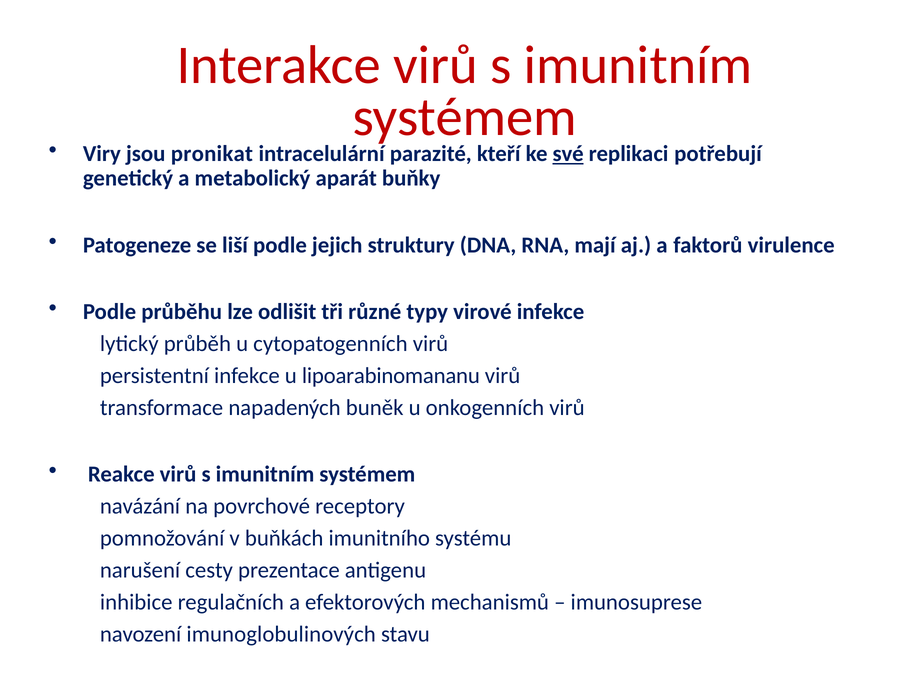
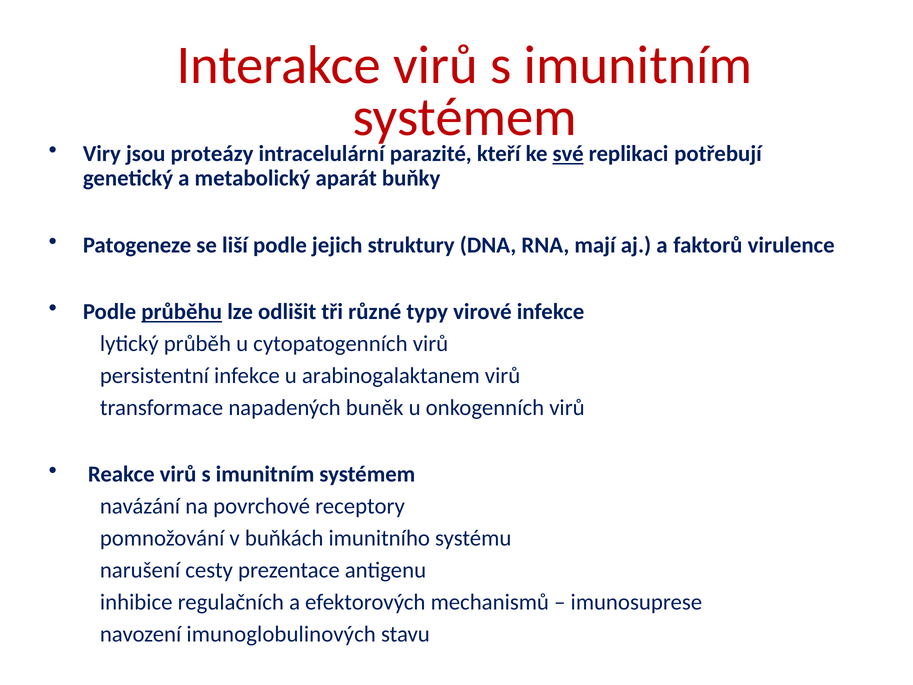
pronikat: pronikat -> proteázy
průběhu underline: none -> present
lipoarabinomananu: lipoarabinomananu -> arabinogalaktanem
